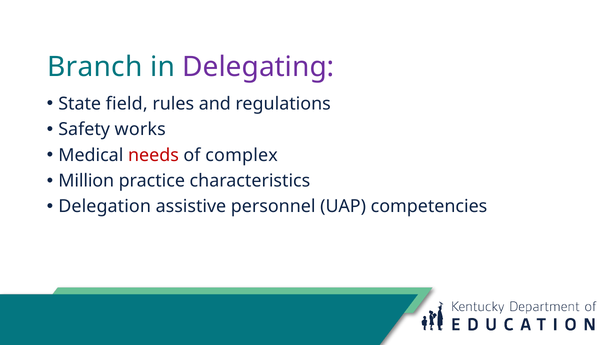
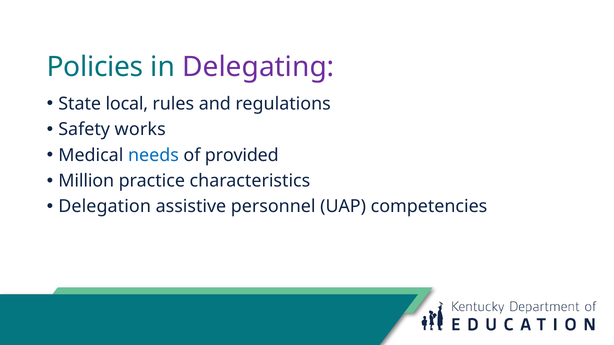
Branch: Branch -> Policies
field: field -> local
needs colour: red -> blue
complex: complex -> provided
